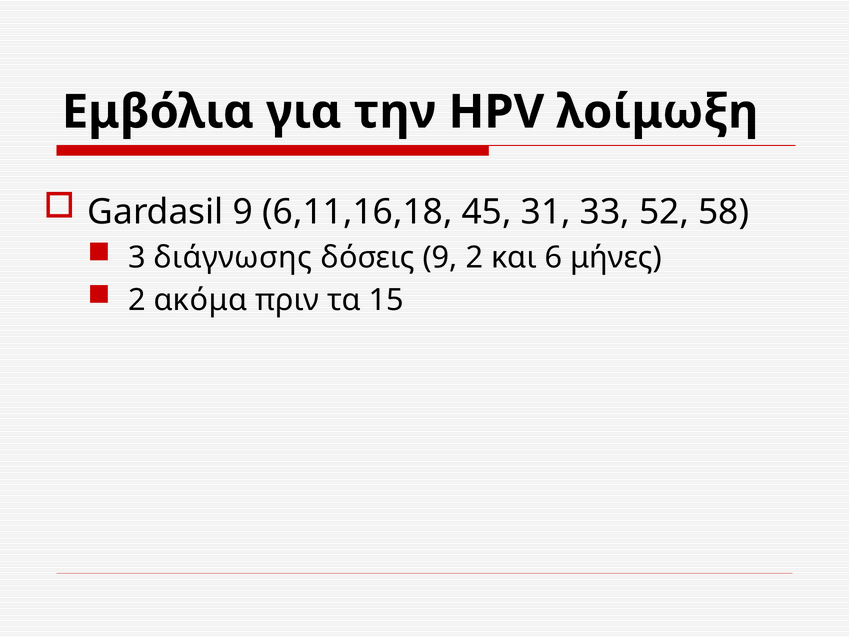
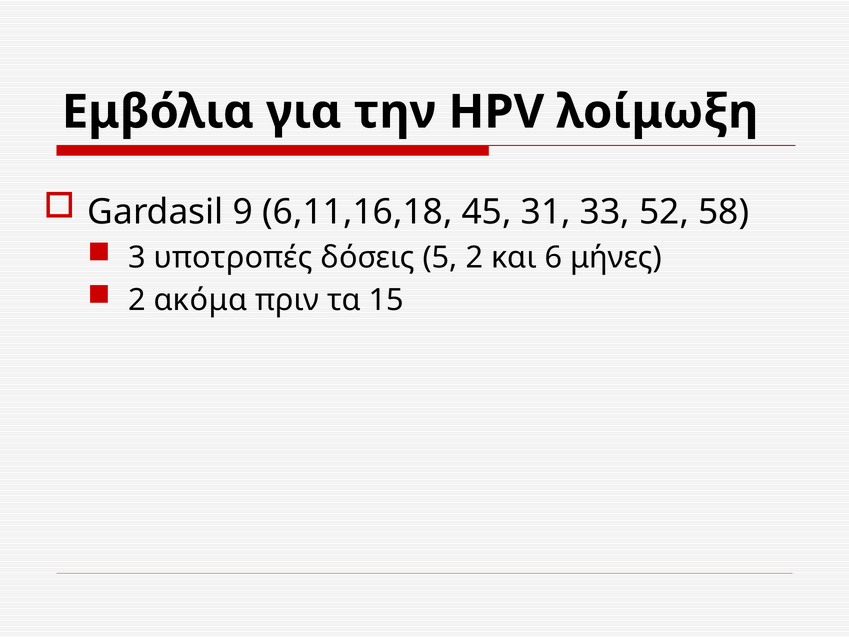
διάγνωσης: διάγνωσης -> υποτροπές
δόσεις 9: 9 -> 5
